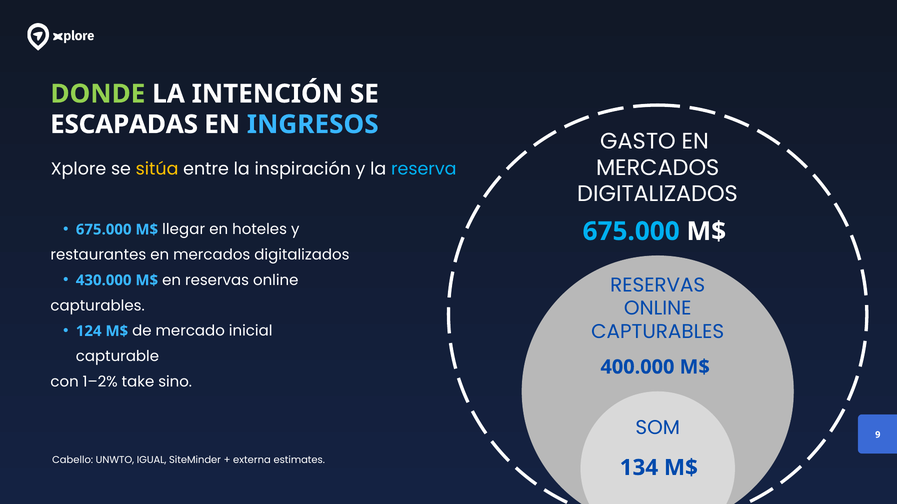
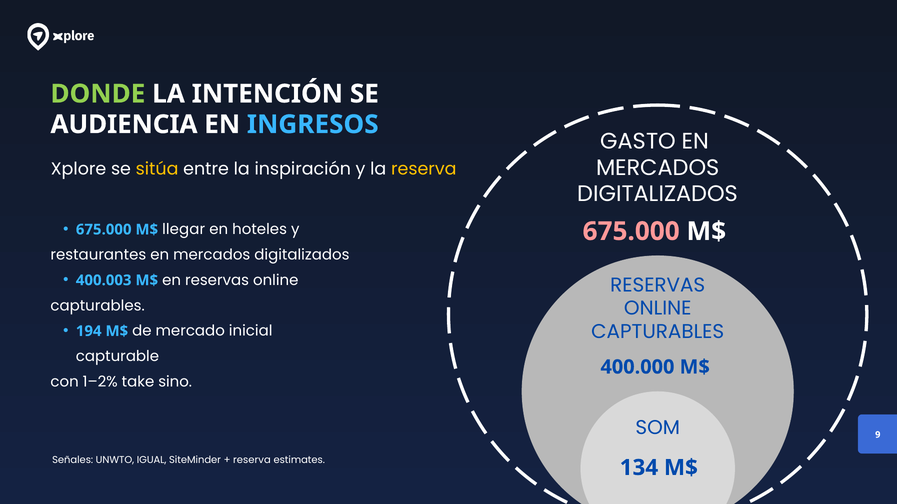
ESCAPADAS: ESCAPADAS -> AUDIENCIA
reserva at (424, 169) colour: light blue -> yellow
675.000 at (631, 232) colour: light blue -> pink
430.000: 430.000 -> 400.003
124: 124 -> 194
Cabello: Cabello -> Señales
externa at (252, 460): externa -> reserva
